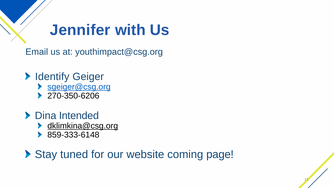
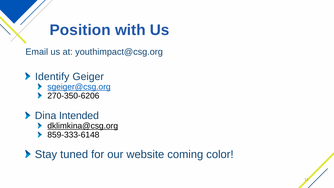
Jennifer: Jennifer -> Position
page: page -> color
